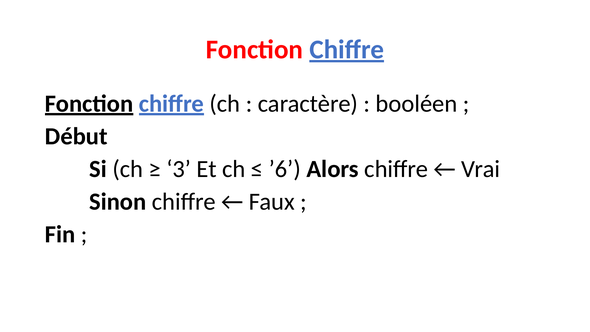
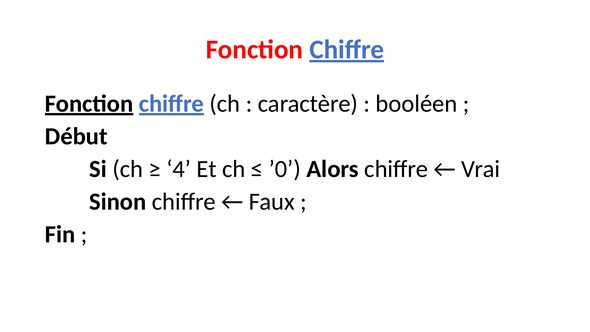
3: 3 -> 4
’6: ’6 -> ’0
